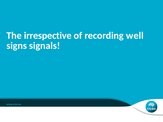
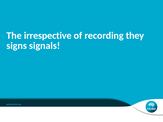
well: well -> they
